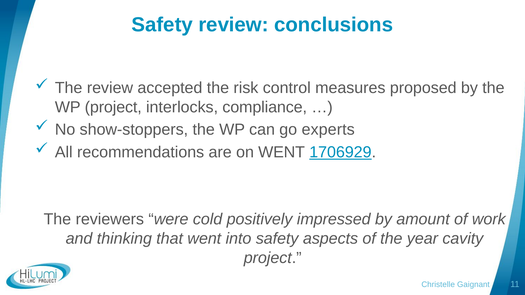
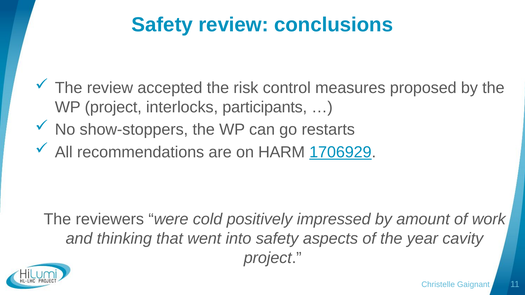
compliance: compliance -> participants
experts: experts -> restarts
on WENT: WENT -> HARM
